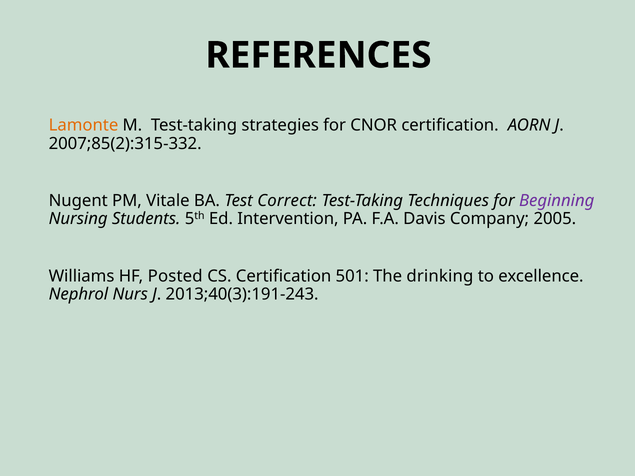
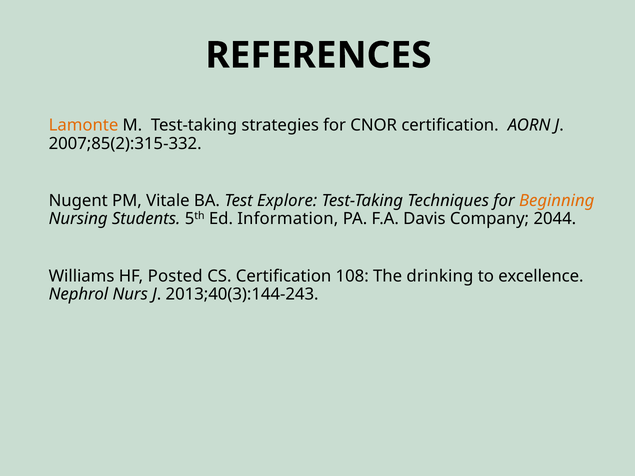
Correct: Correct -> Explore
Beginning colour: purple -> orange
Intervention: Intervention -> Information
2005: 2005 -> 2044
501: 501 -> 108
2013;40(3):191-243: 2013;40(3):191-243 -> 2013;40(3):144-243
